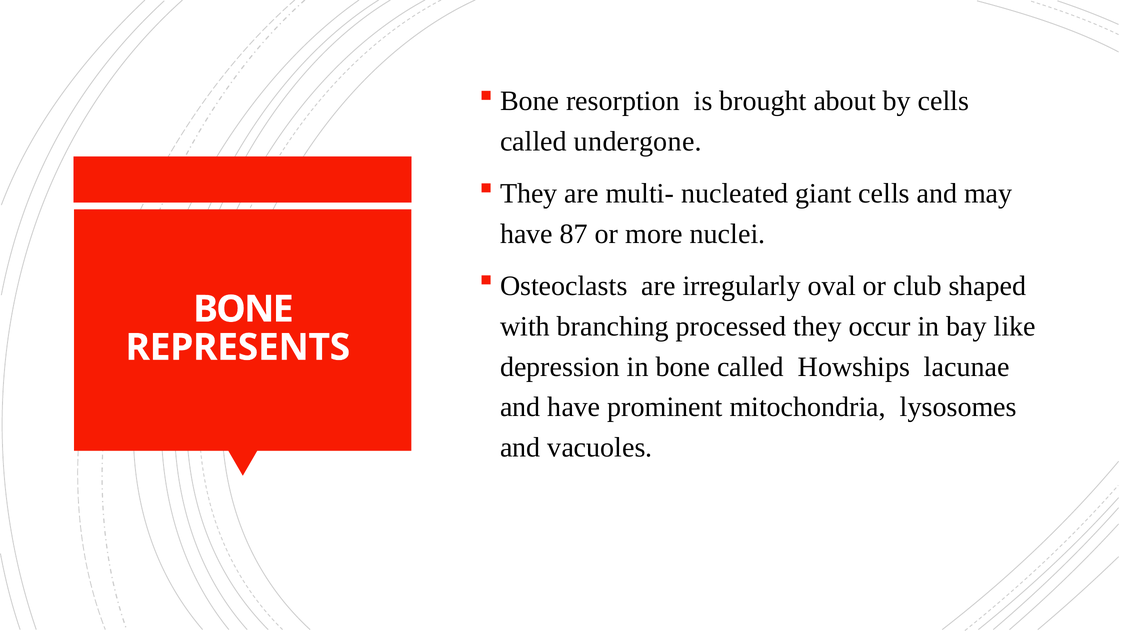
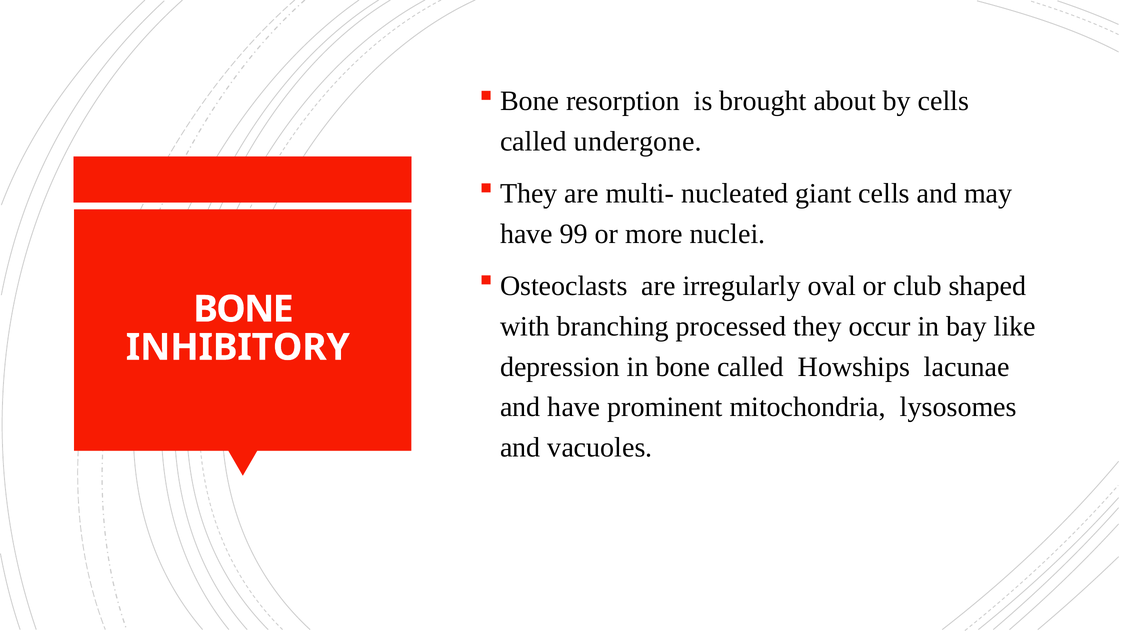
87: 87 -> 99
REPRESENTS: REPRESENTS -> INHIBITORY
